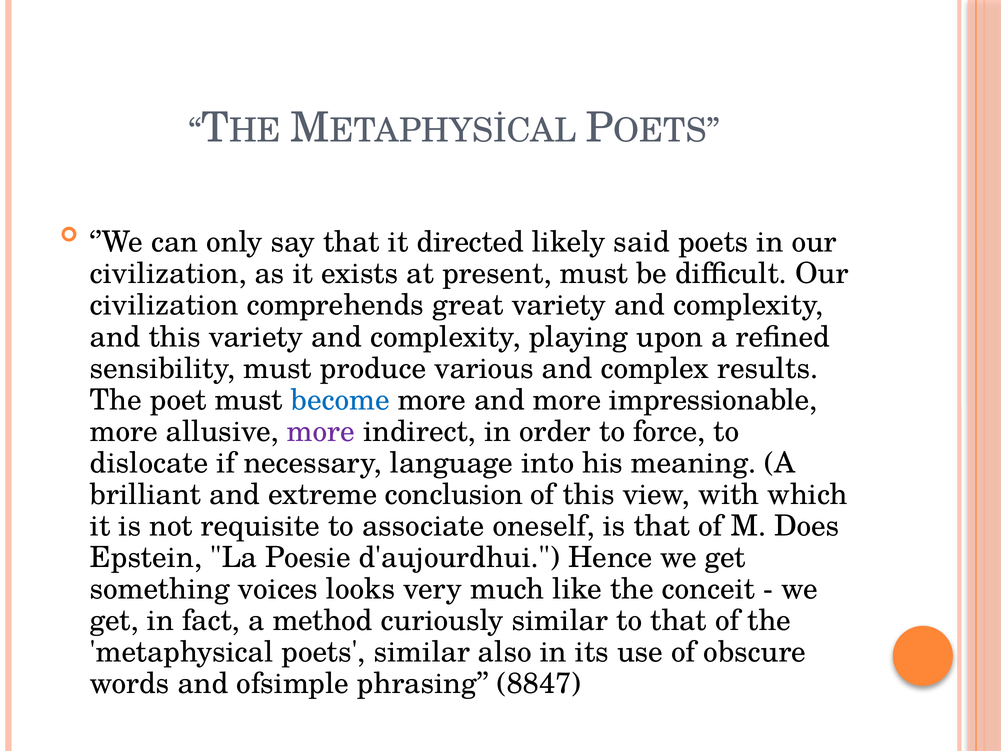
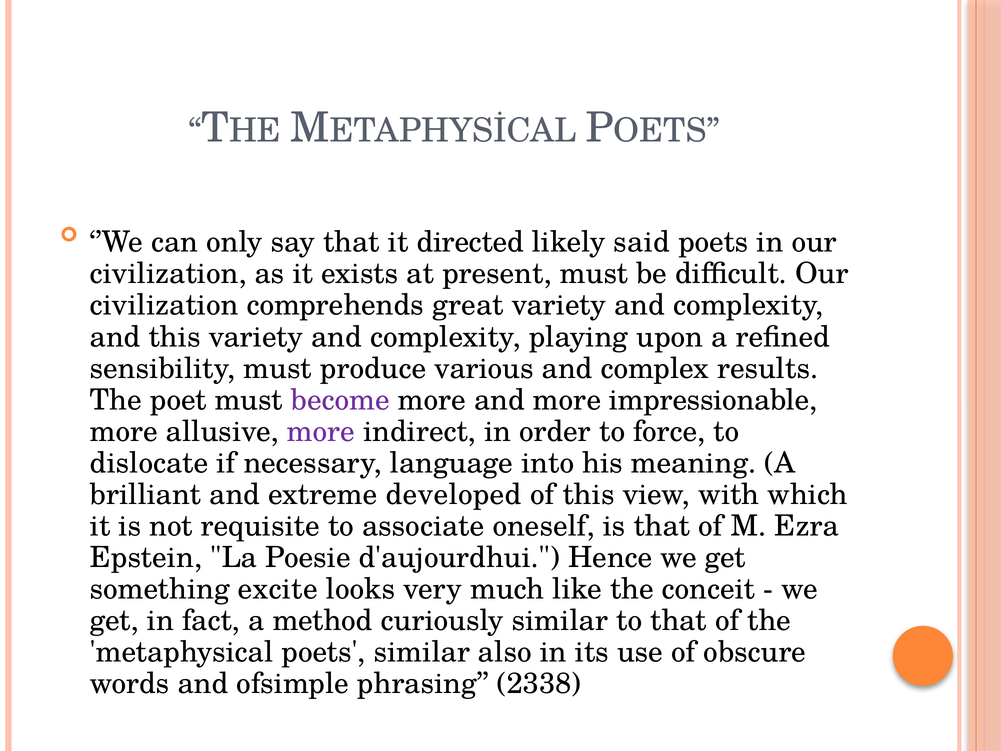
become colour: blue -> purple
conclusion: conclusion -> developed
Does: Does -> Ezra
voices: voices -> excite
8847: 8847 -> 2338
